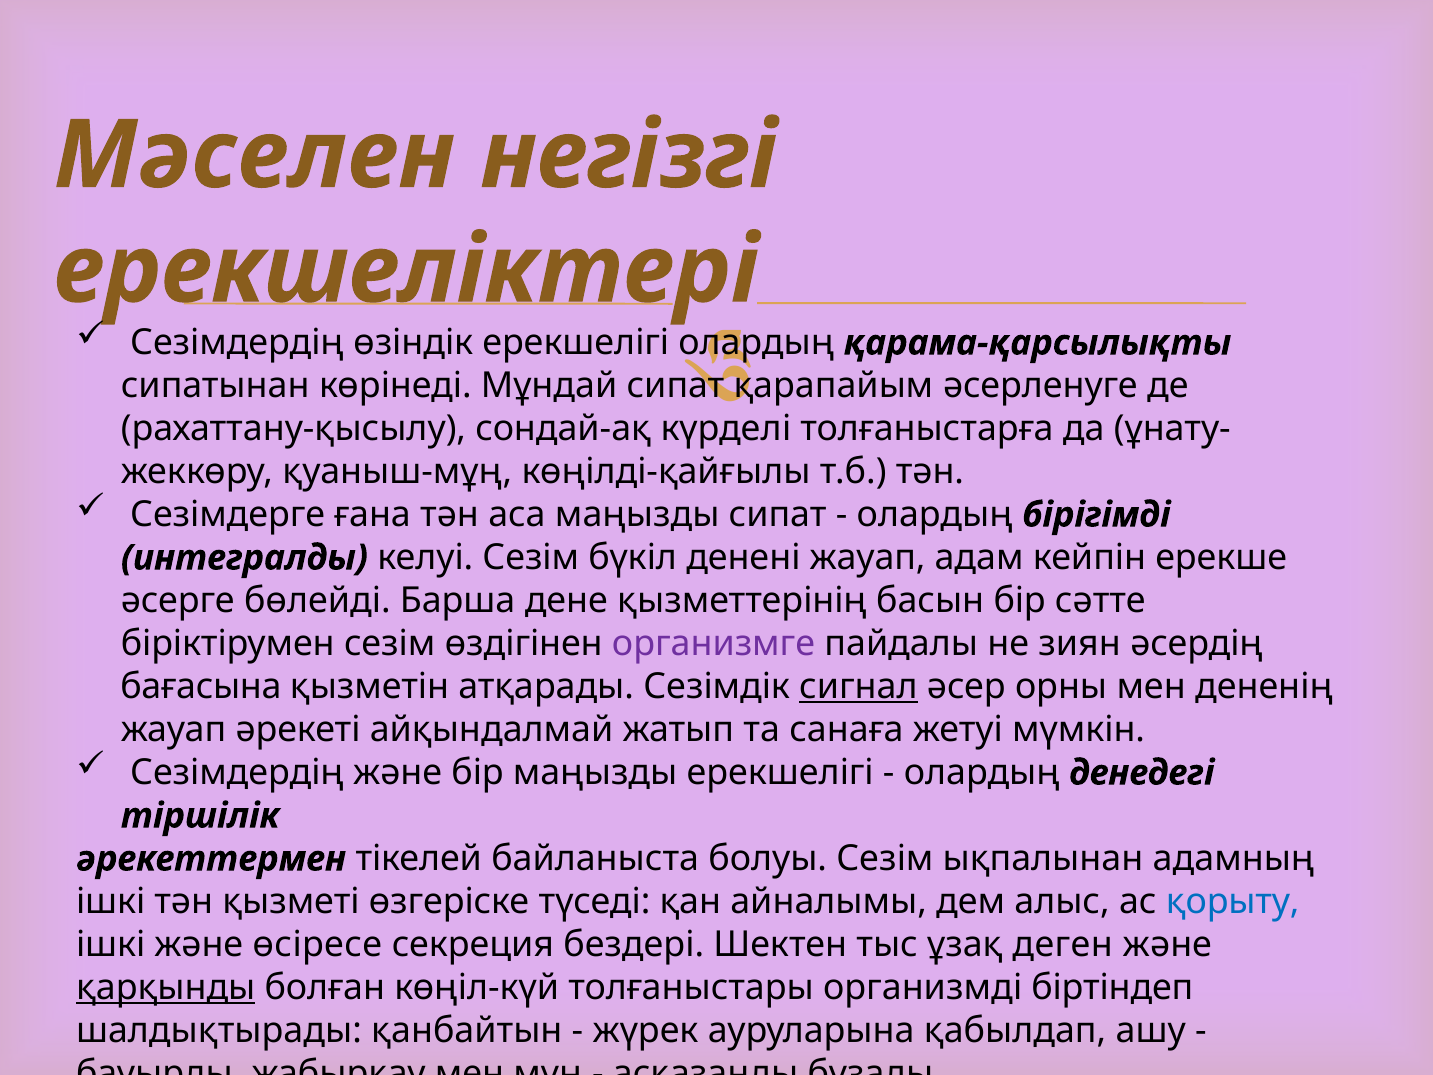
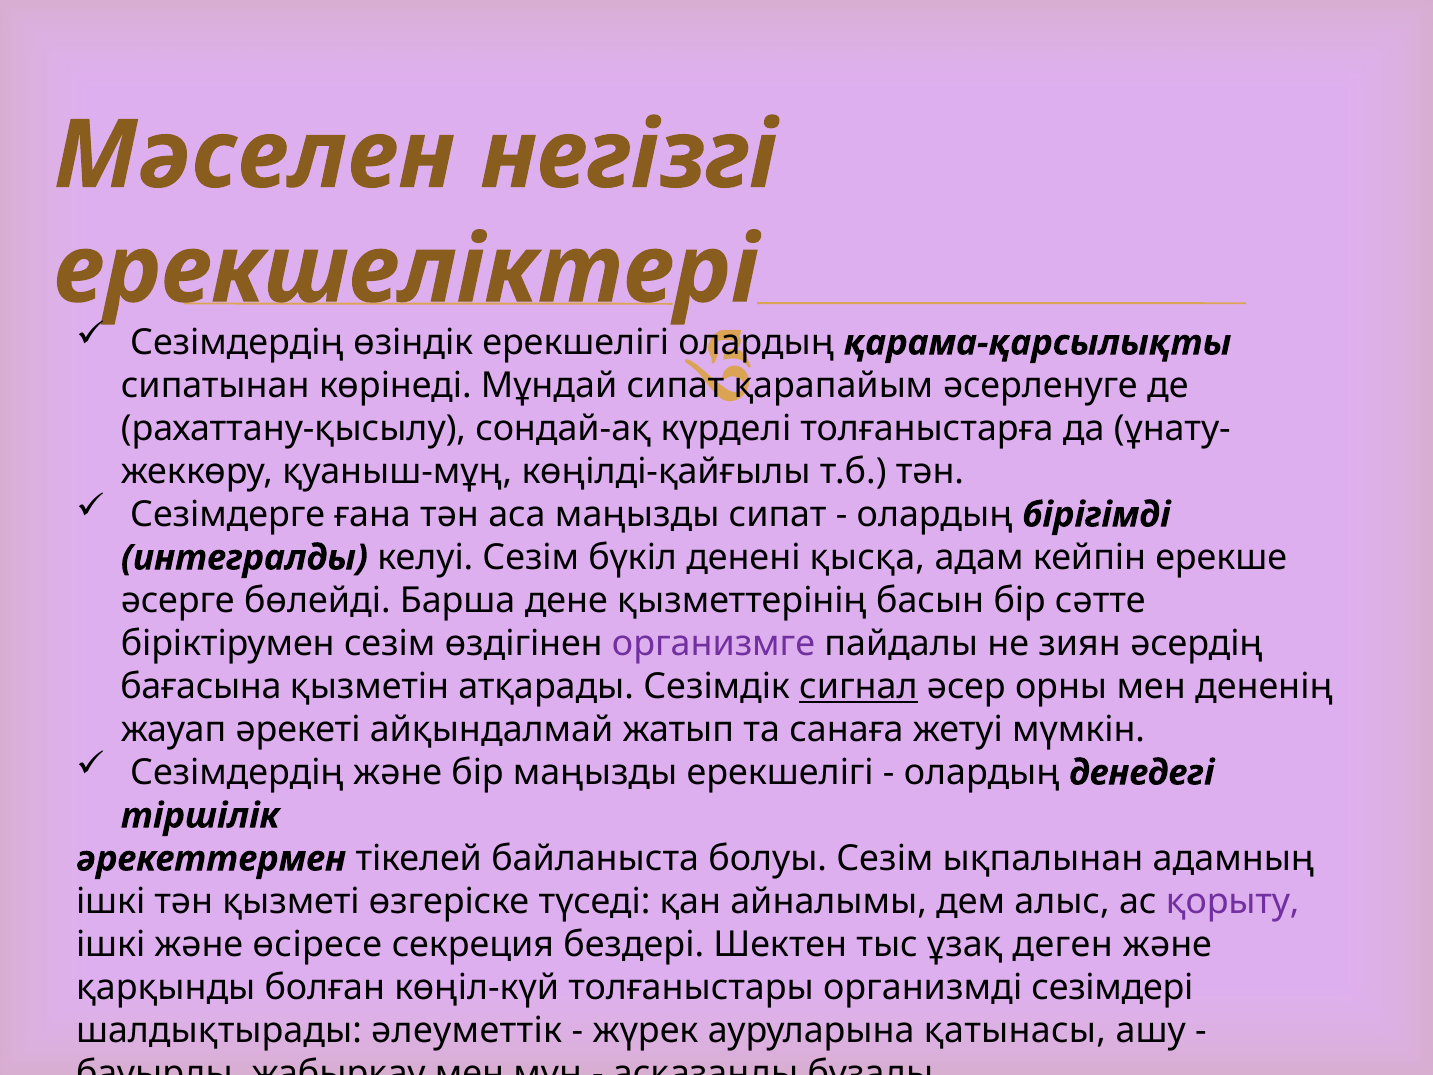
дененi жауап: жауап -> қысқа
қорыту colour: blue -> purple
қарқынды underline: present -> none
біртіндеп: біртіндеп -> сезімдері
қанбайтын: қанбайтын -> әлеуметтік
қабылдап: қабылдап -> қатынасы
